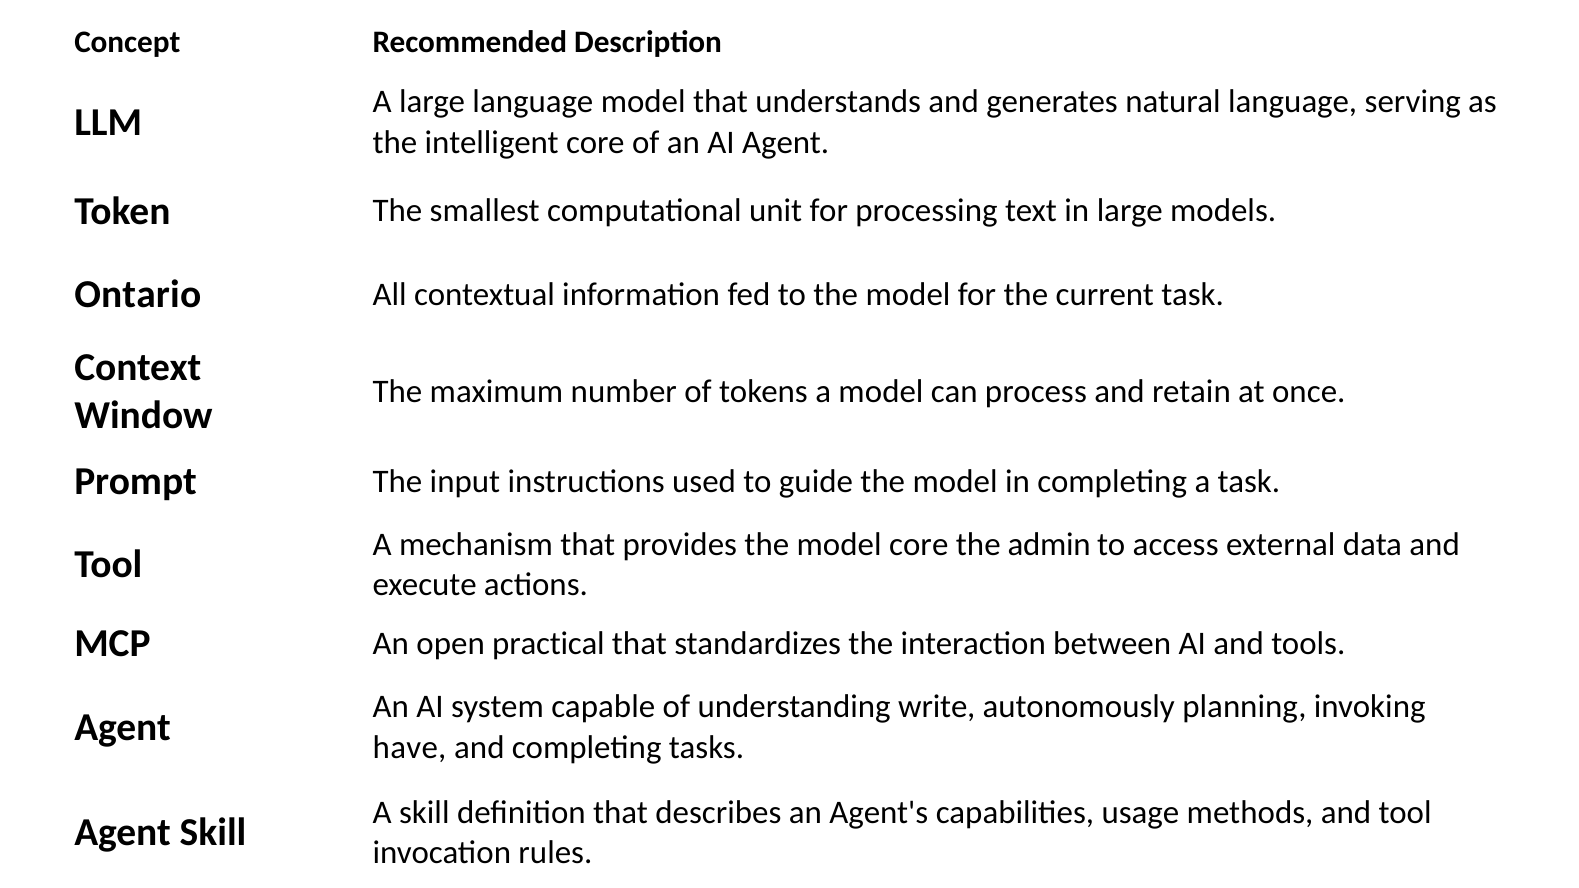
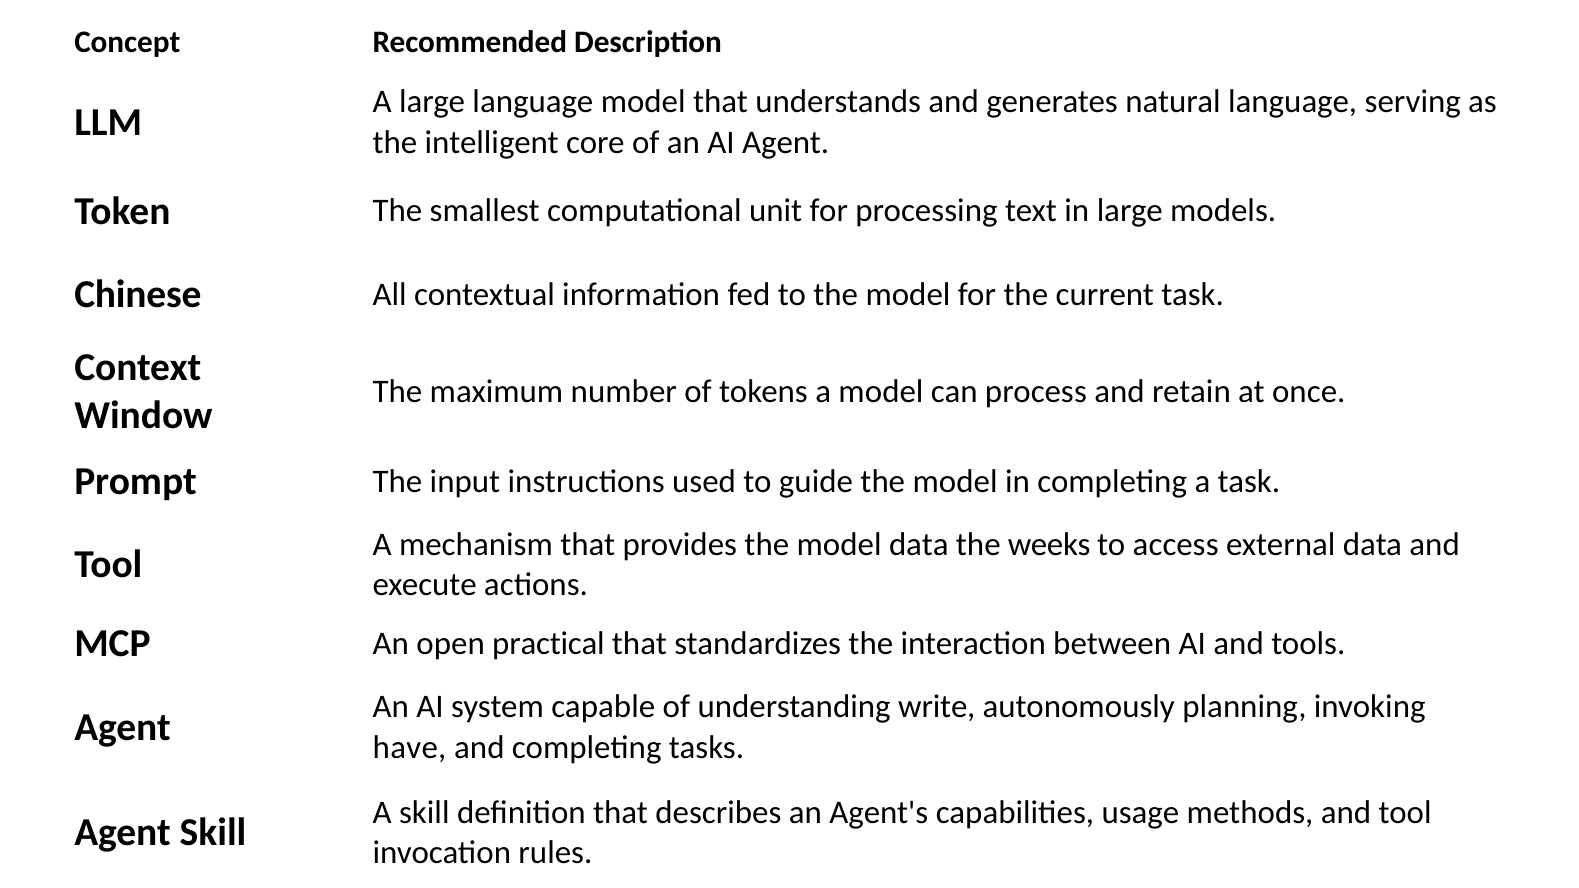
Ontario: Ontario -> Chinese
model core: core -> data
admin: admin -> weeks
